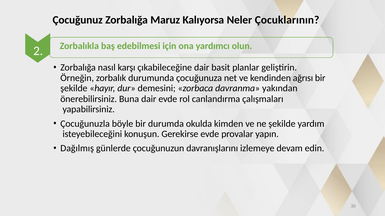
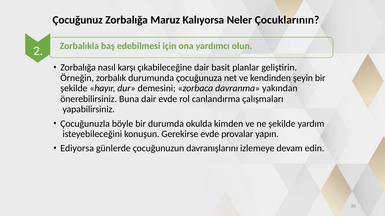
ağrısı: ağrısı -> şeyin
Dağılmış: Dağılmış -> Ediyorsa
